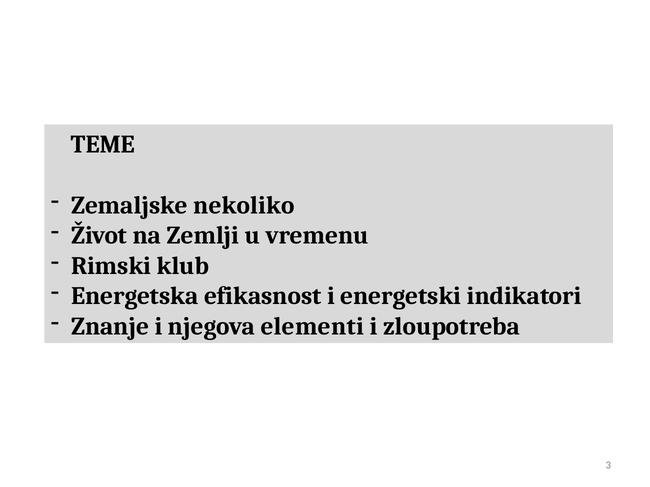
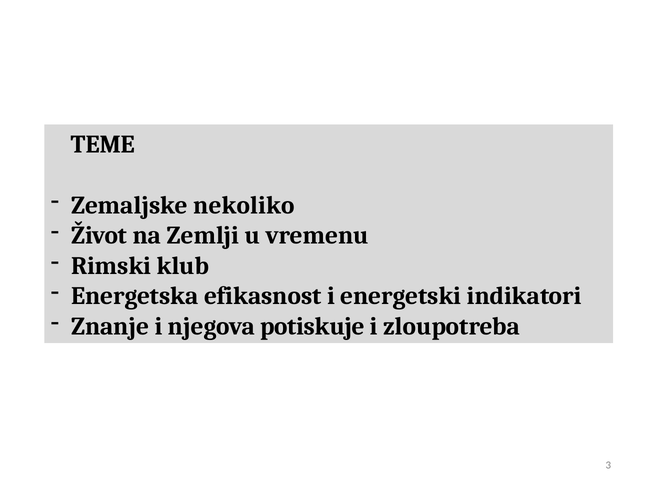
elementi: elementi -> potiskuje
